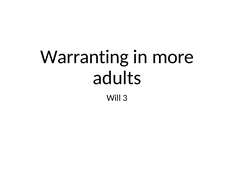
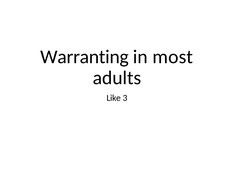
more: more -> most
Will: Will -> Like
